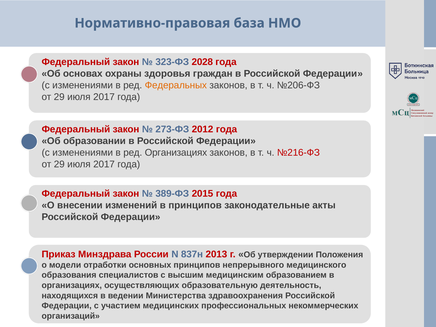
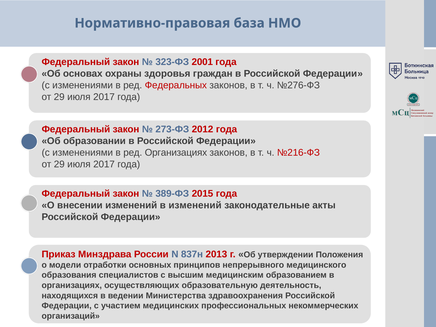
2028: 2028 -> 2001
Федеральных colour: orange -> red
№206-ФЗ: №206-ФЗ -> №276-ФЗ
в принципов: принципов -> изменений
